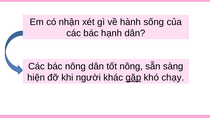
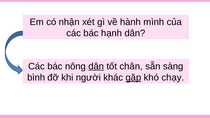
sống: sống -> mình
dân at (96, 66) underline: none -> present
tốt nông: nông -> chân
hiện: hiện -> bình
